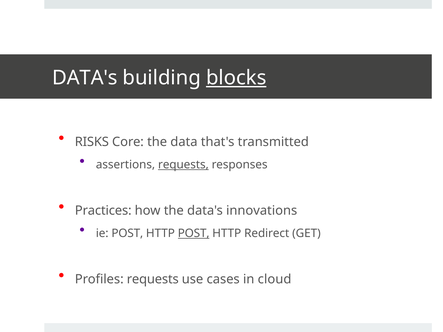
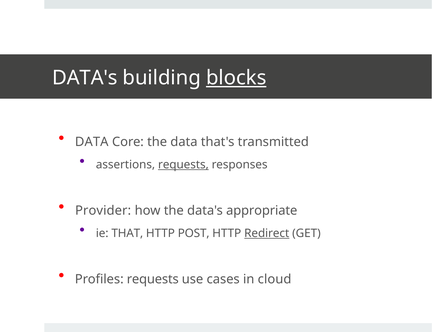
RISKS at (92, 142): RISKS -> DATA
Practices: Practices -> Provider
innovations: innovations -> appropriate
ie POST: POST -> THAT
POST at (194, 233) underline: present -> none
Redirect underline: none -> present
